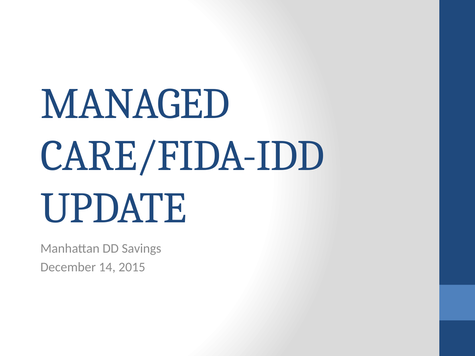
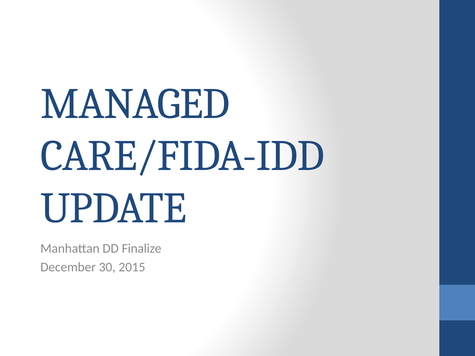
Savings: Savings -> Finalize
14: 14 -> 30
